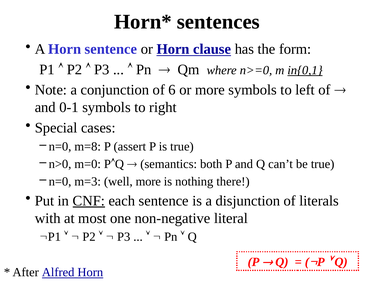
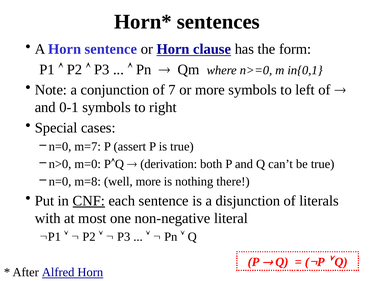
in{0,1 underline: present -> none
6: 6 -> 7
m=8: m=8 -> m=7
semantics: semantics -> derivation
m=3: m=3 -> m=8
